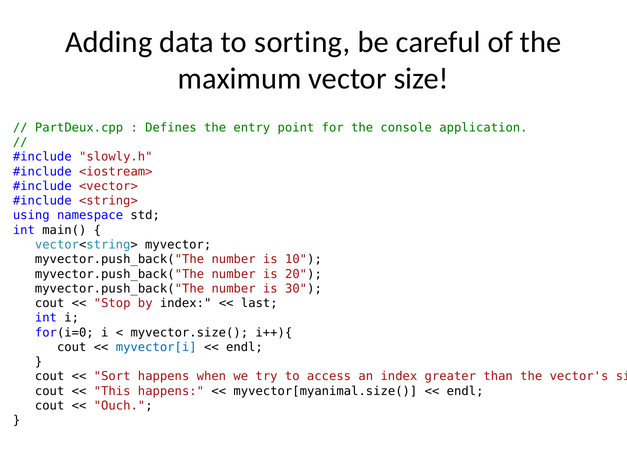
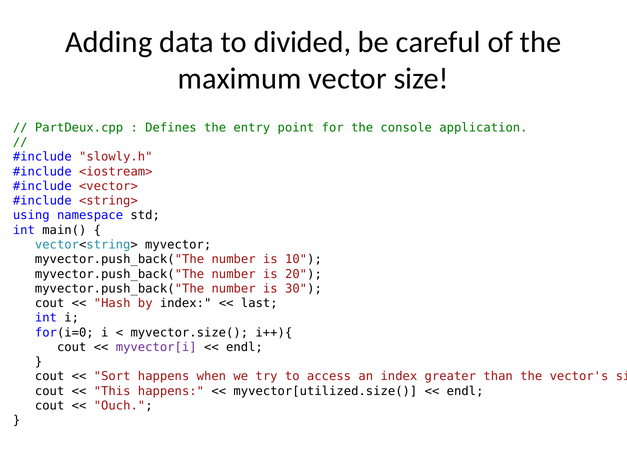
sorting: sorting -> divided
Stop: Stop -> Hash
myvector[i colour: blue -> purple
myvector[myanimal.size(: myvector[myanimal.size( -> myvector[utilized.size(
